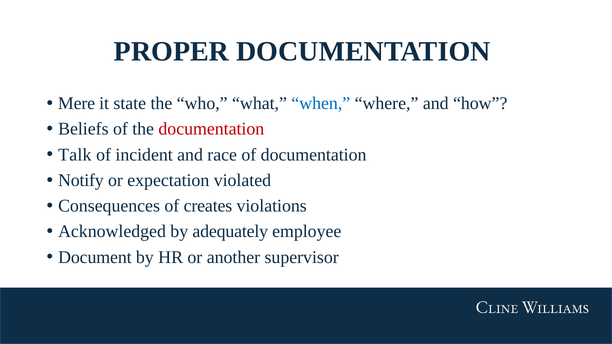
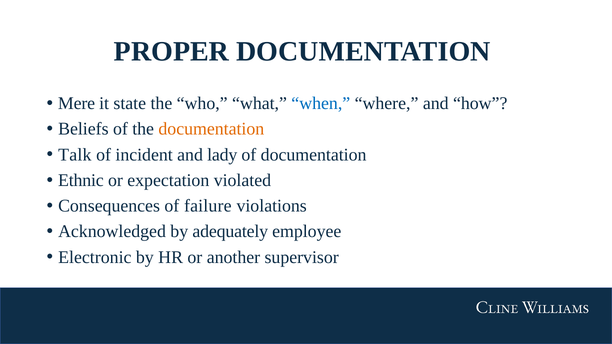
documentation at (211, 129) colour: red -> orange
race: race -> lady
Notify: Notify -> Ethnic
creates: creates -> failure
Document: Document -> Electronic
